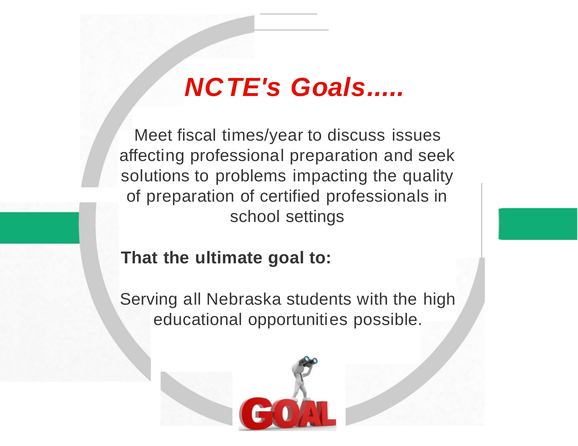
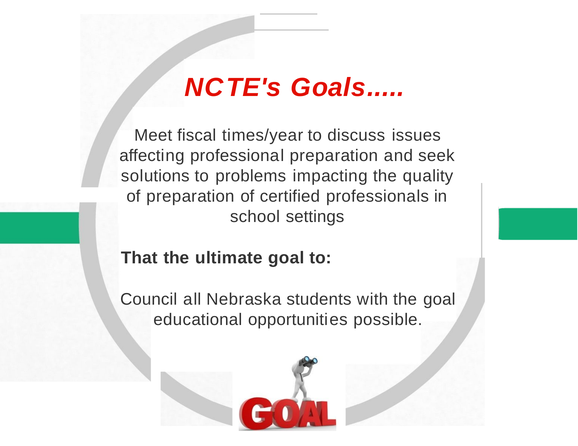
Serving: Serving -> Council
the high: high -> goal
